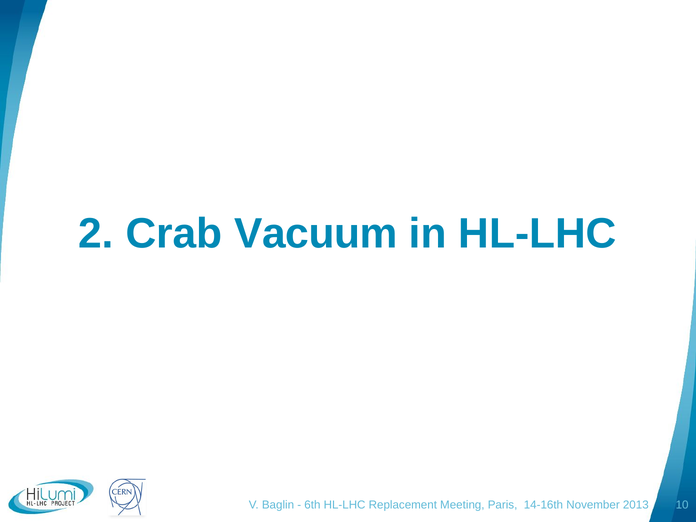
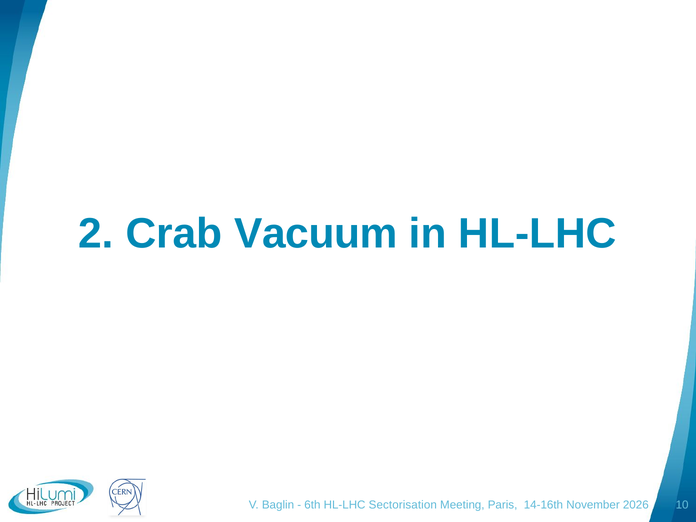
Replacement: Replacement -> Sectorisation
2013: 2013 -> 2026
